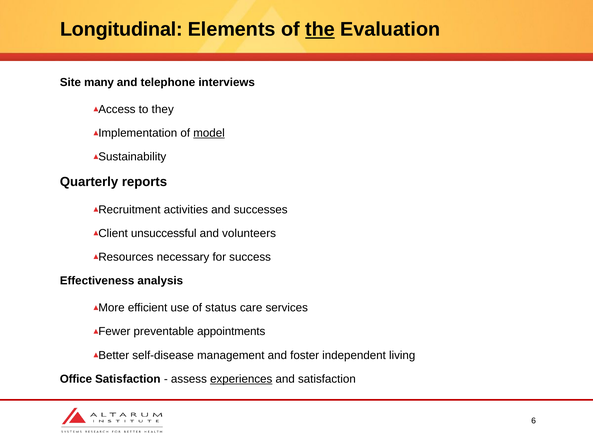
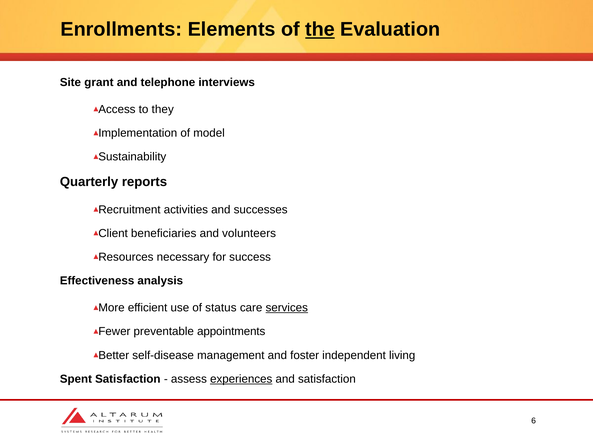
Longitudinal: Longitudinal -> Enrollments
many: many -> grant
model underline: present -> none
unsuccessful: unsuccessful -> beneficiaries
services underline: none -> present
Office: Office -> Spent
